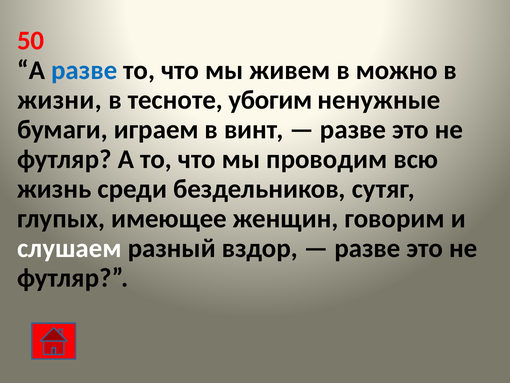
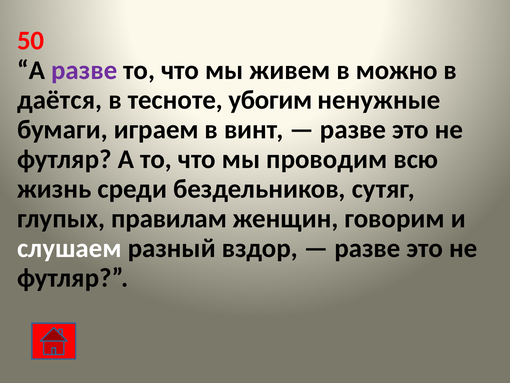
разве at (84, 70) colour: blue -> purple
жизни: жизни -> даётся
имеющее: имеющее -> правилам
